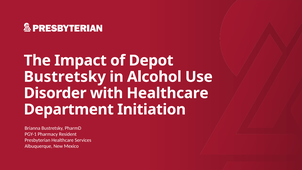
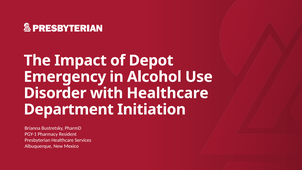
Bustretsky at (65, 77): Bustretsky -> Emergency
